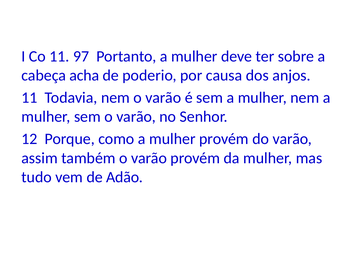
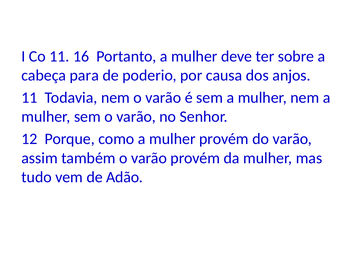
97: 97 -> 16
acha: acha -> para
